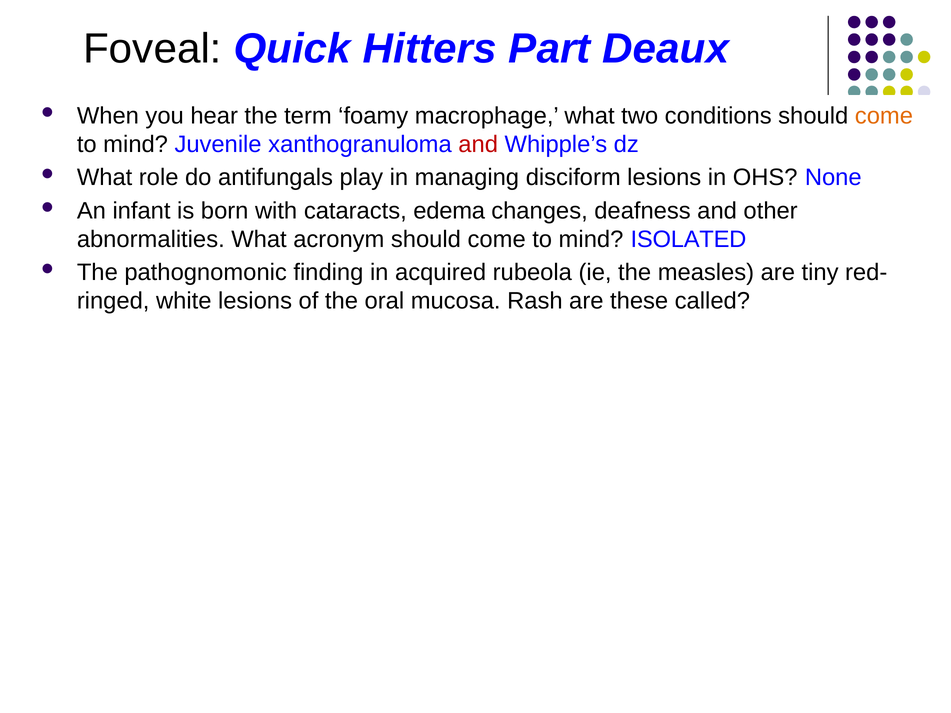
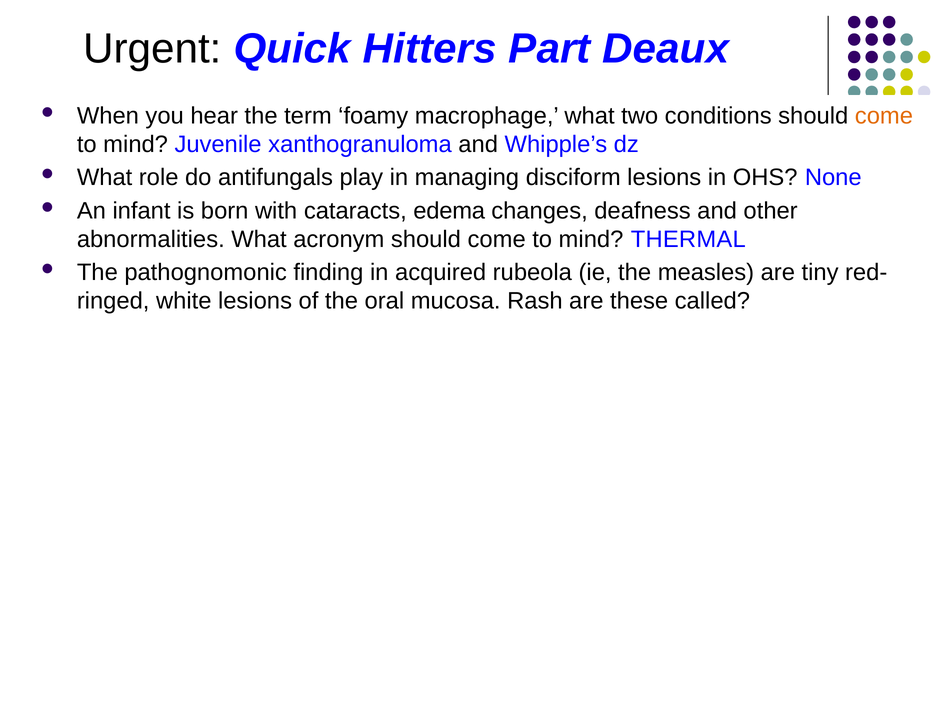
Foveal: Foveal -> Urgent
and at (478, 144) colour: red -> black
ISOLATED: ISOLATED -> THERMAL
